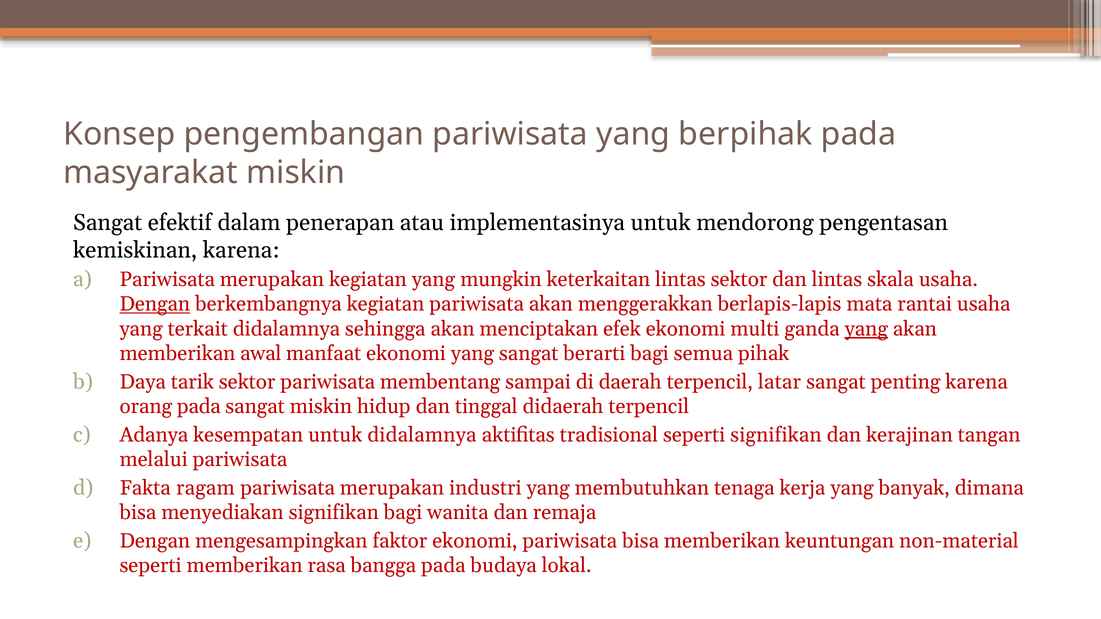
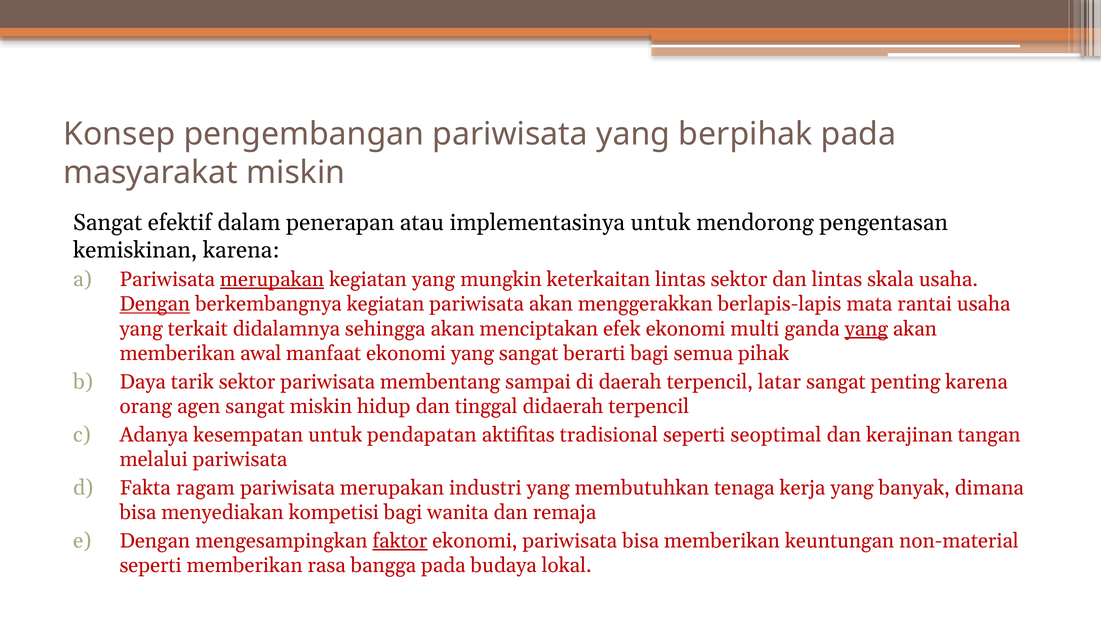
merupakan at (272, 280) underline: none -> present
orang pada: pada -> agen
untuk didalamnya: didalamnya -> pendapatan
seperti signifikan: signifikan -> seoptimal
menyediakan signifikan: signifikan -> kompetisi
faktor underline: none -> present
